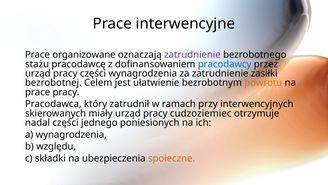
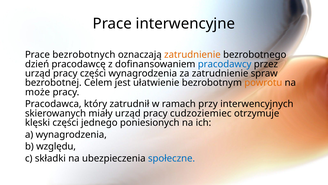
organizowane: organizowane -> bezrobotnych
zatrudnienie at (192, 55) colour: purple -> orange
stażu: stażu -> dzień
zasiłki: zasiłki -> spraw
prace at (38, 92): prace -> może
nadal: nadal -> klęski
społeczne colour: orange -> blue
